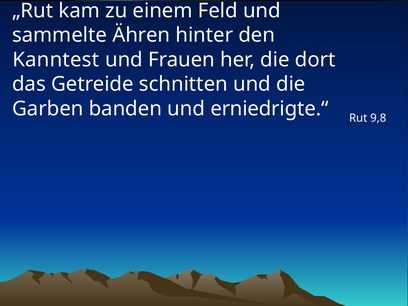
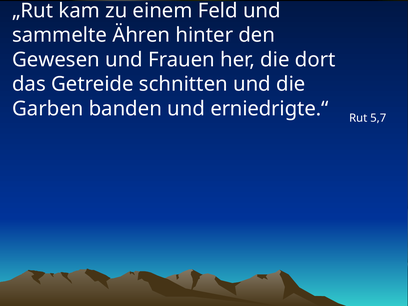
Kanntest: Kanntest -> Gewesen
9,8: 9,8 -> 5,7
